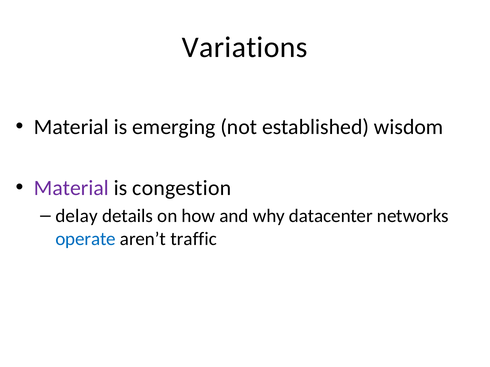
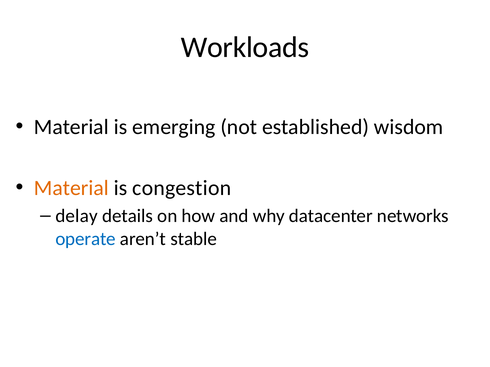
Variations: Variations -> Workloads
Material at (71, 188) colour: purple -> orange
traffic: traffic -> stable
